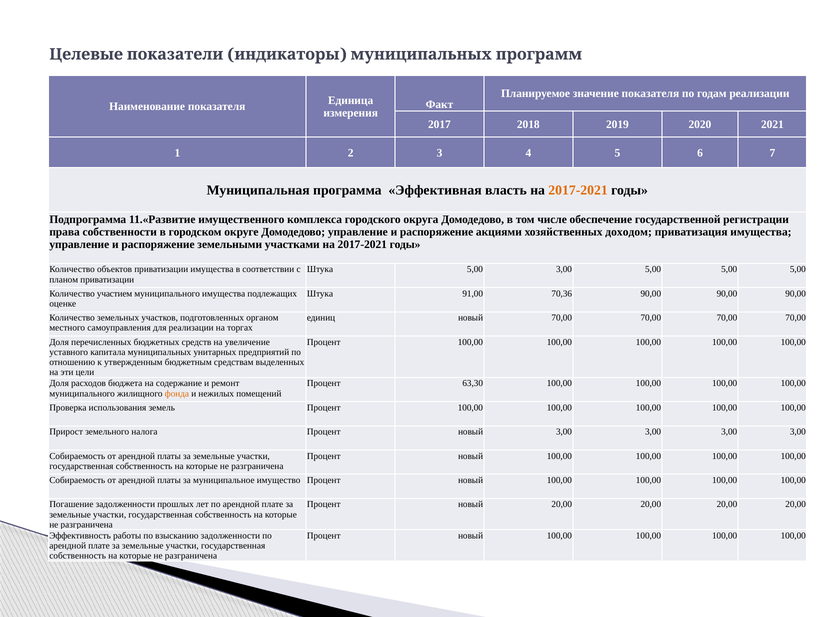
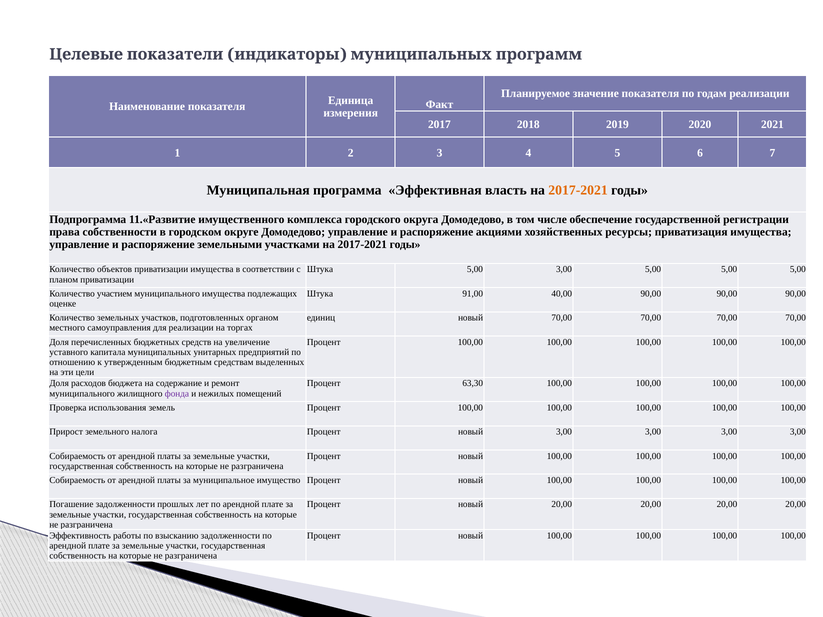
доходом: доходом -> ресурсы
70,36: 70,36 -> 40,00
фонда colour: orange -> purple
